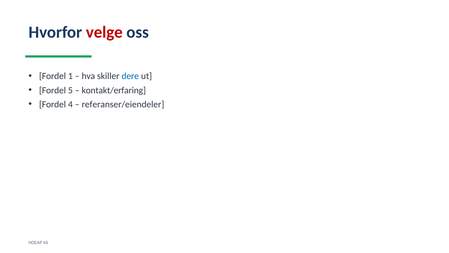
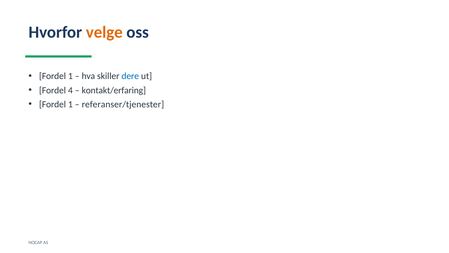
velge colour: red -> orange
5: 5 -> 4
4 at (70, 104): 4 -> 1
referanser/eiendeler: referanser/eiendeler -> referanser/tjenester
